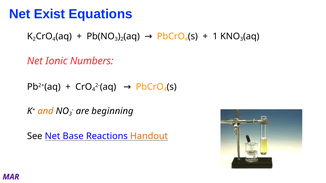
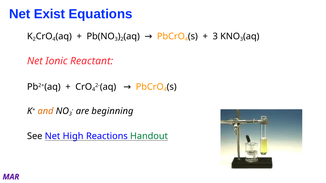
1 at (215, 37): 1 -> 3
Numbers: Numbers -> Reactant
Base: Base -> High
Handout colour: orange -> green
